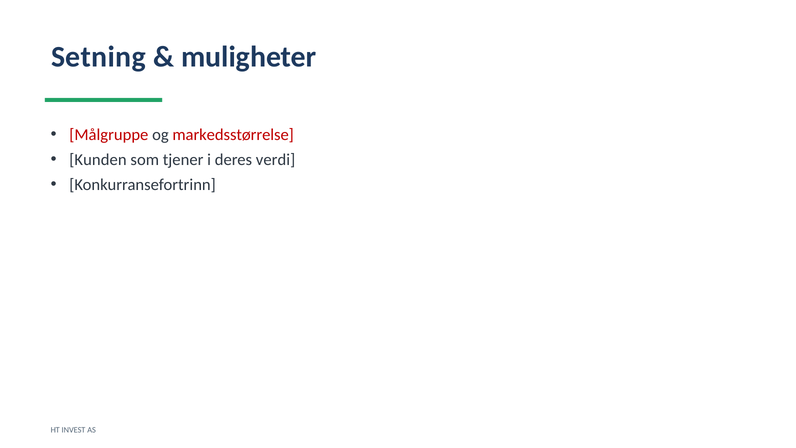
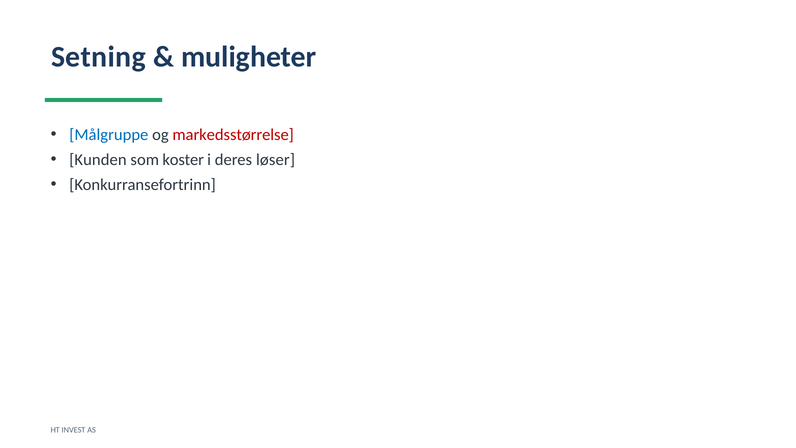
Målgruppe colour: red -> blue
tjener: tjener -> koster
verdi: verdi -> løser
